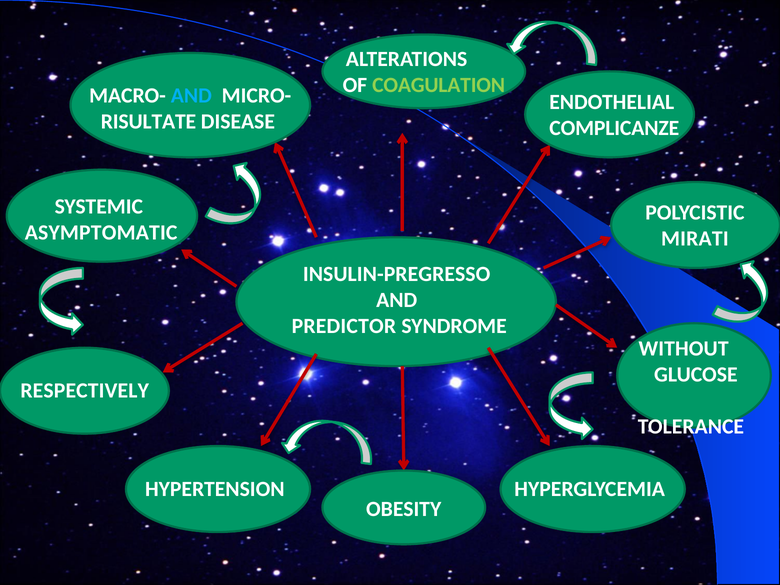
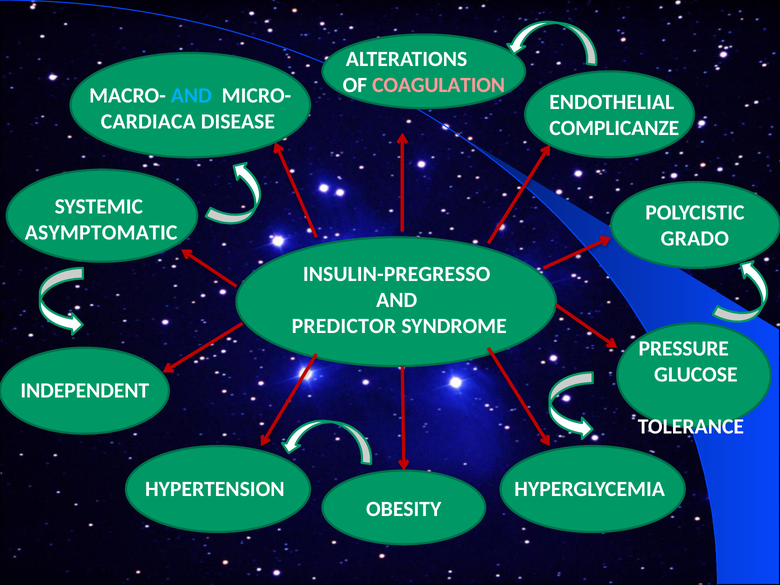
COAGULATION colour: light green -> pink
RISULTATE: RISULTATE -> CARDIACA
MIRATI: MIRATI -> GRADO
WITHOUT: WITHOUT -> PRESSURE
RESPECTIVELY: RESPECTIVELY -> INDEPENDENT
